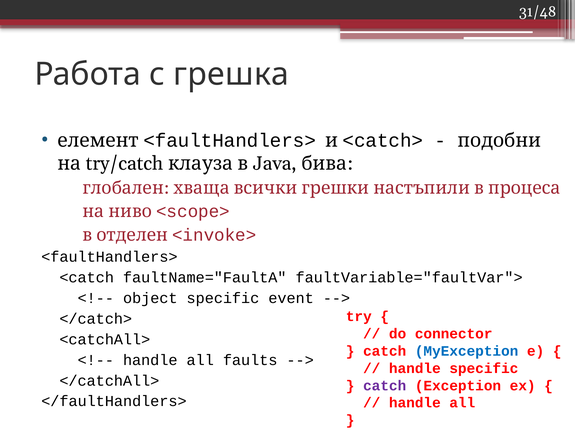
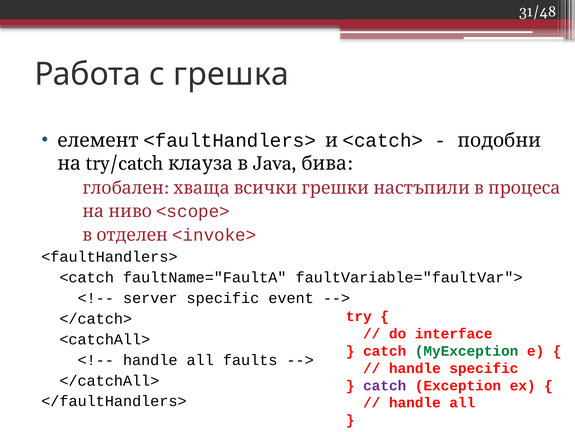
object: object -> server
connector: connector -> interface
MyException colour: blue -> green
